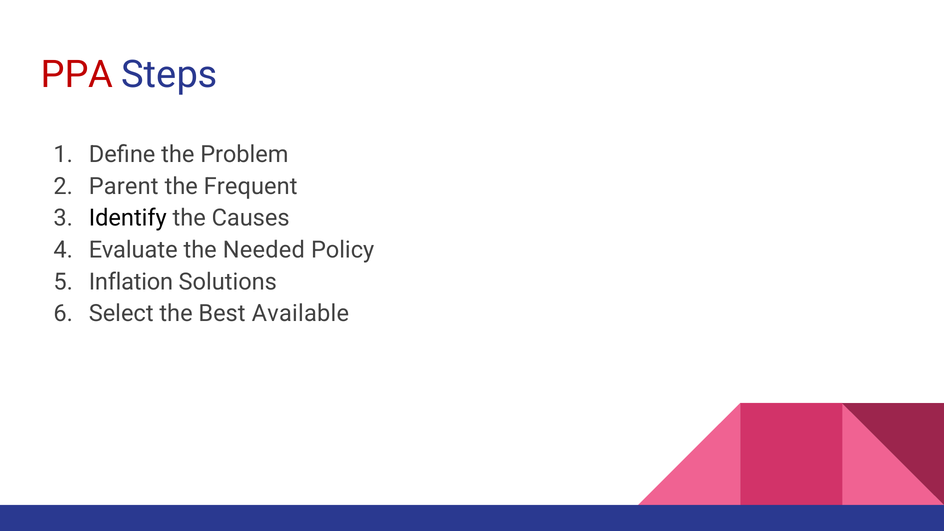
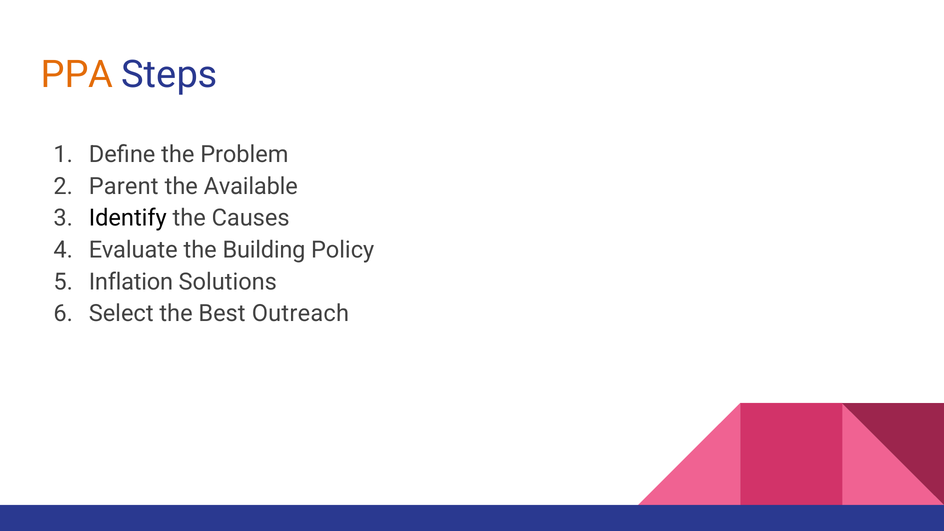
PPA colour: red -> orange
Frequent: Frequent -> Available
Needed: Needed -> Building
Available: Available -> Outreach
